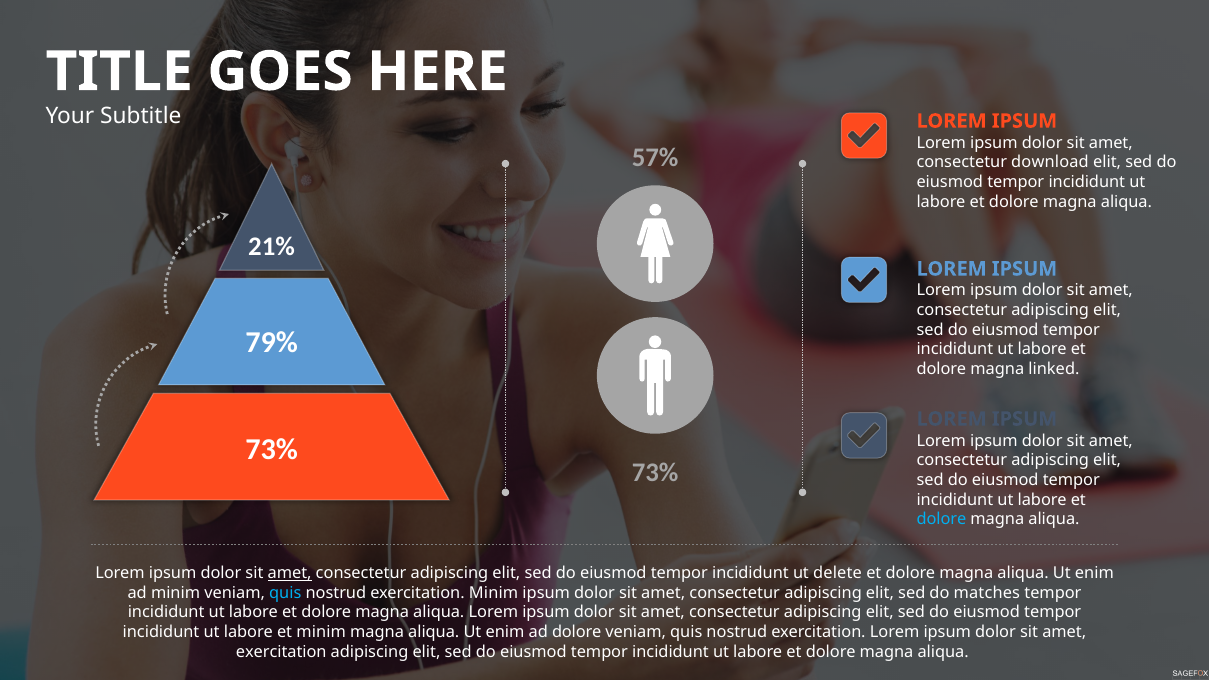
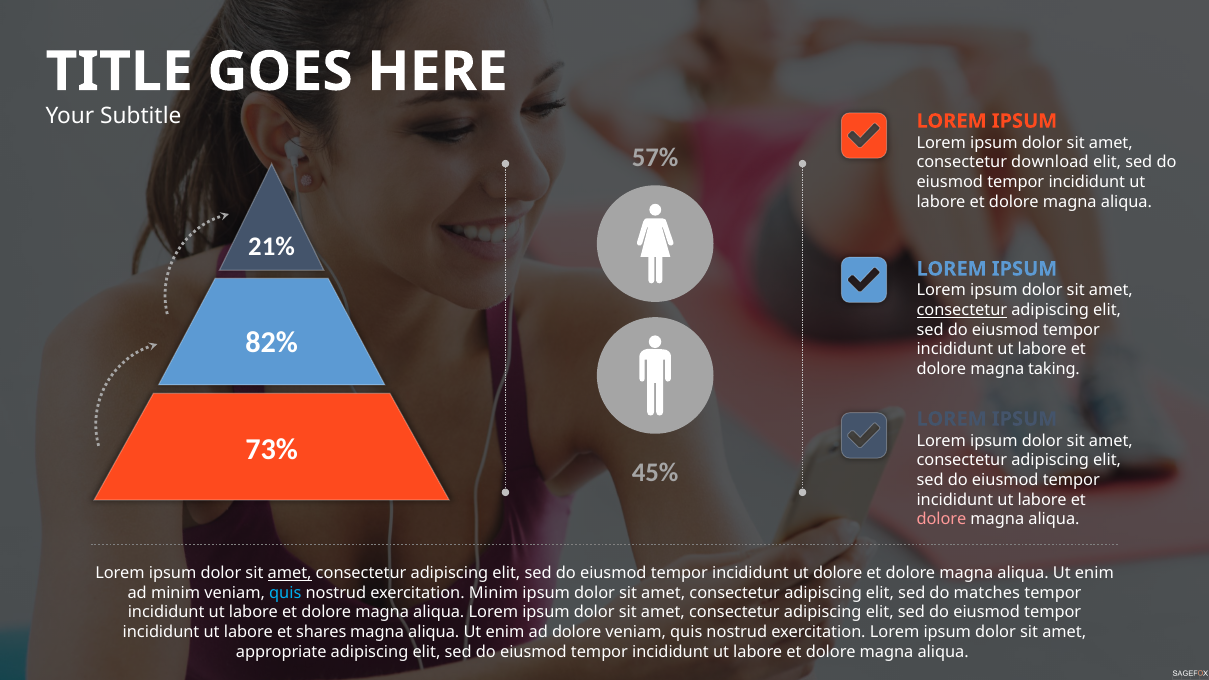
consectetur at (962, 310) underline: none -> present
79%: 79% -> 82%
linked: linked -> taking
73% at (655, 472): 73% -> 45%
dolore at (941, 519) colour: light blue -> pink
ut delete: delete -> dolore
et minim: minim -> shares
exercitation at (281, 652): exercitation -> appropriate
